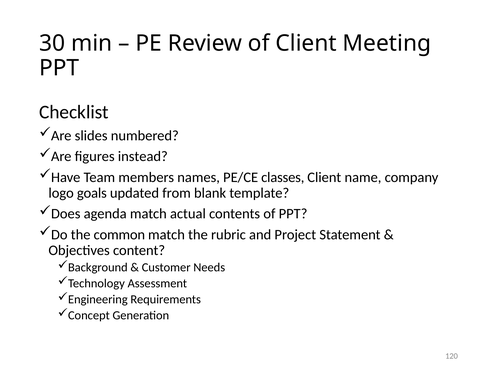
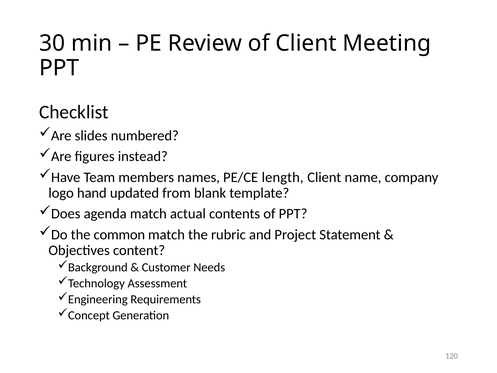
classes: classes -> length
goals: goals -> hand
